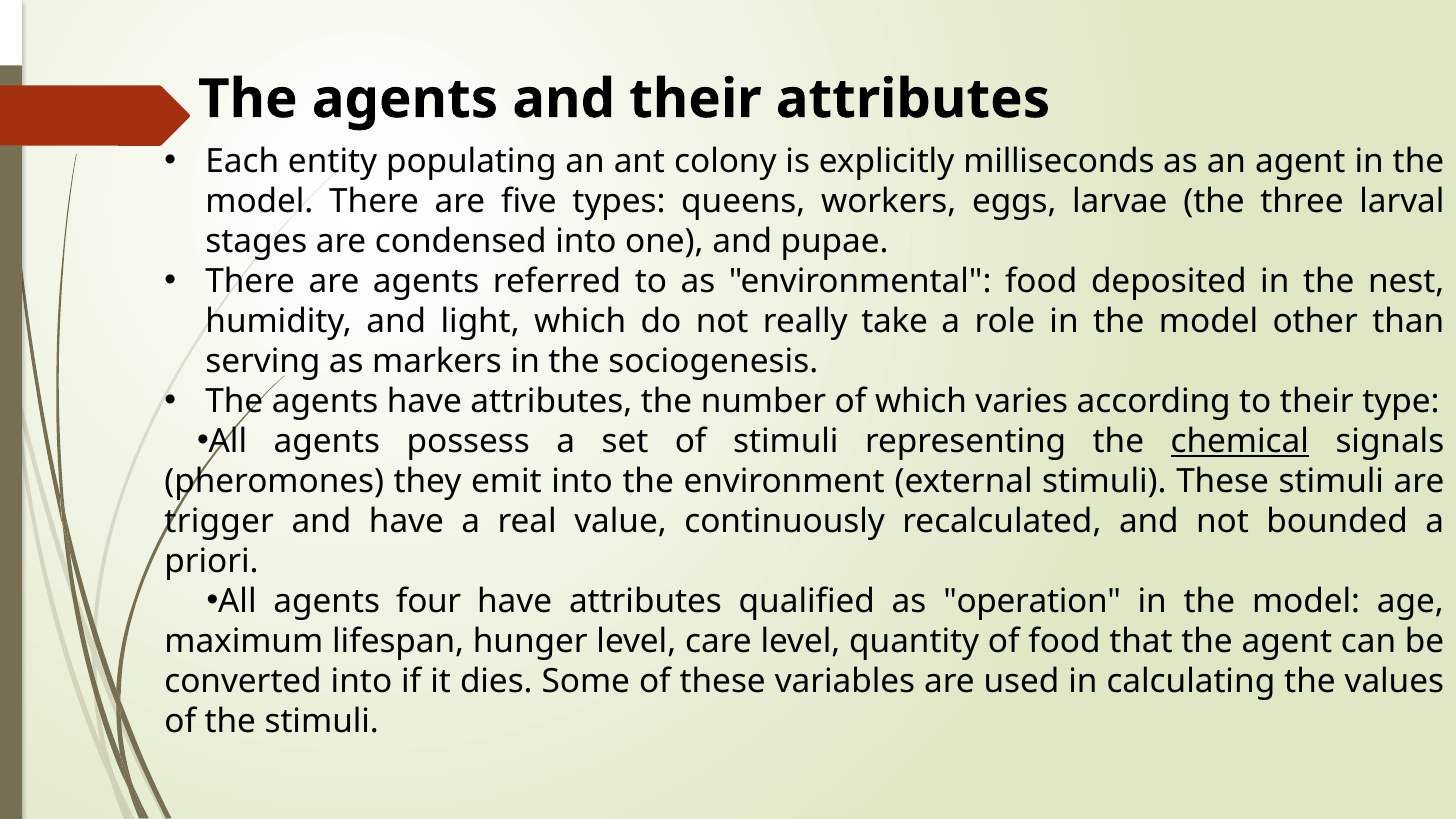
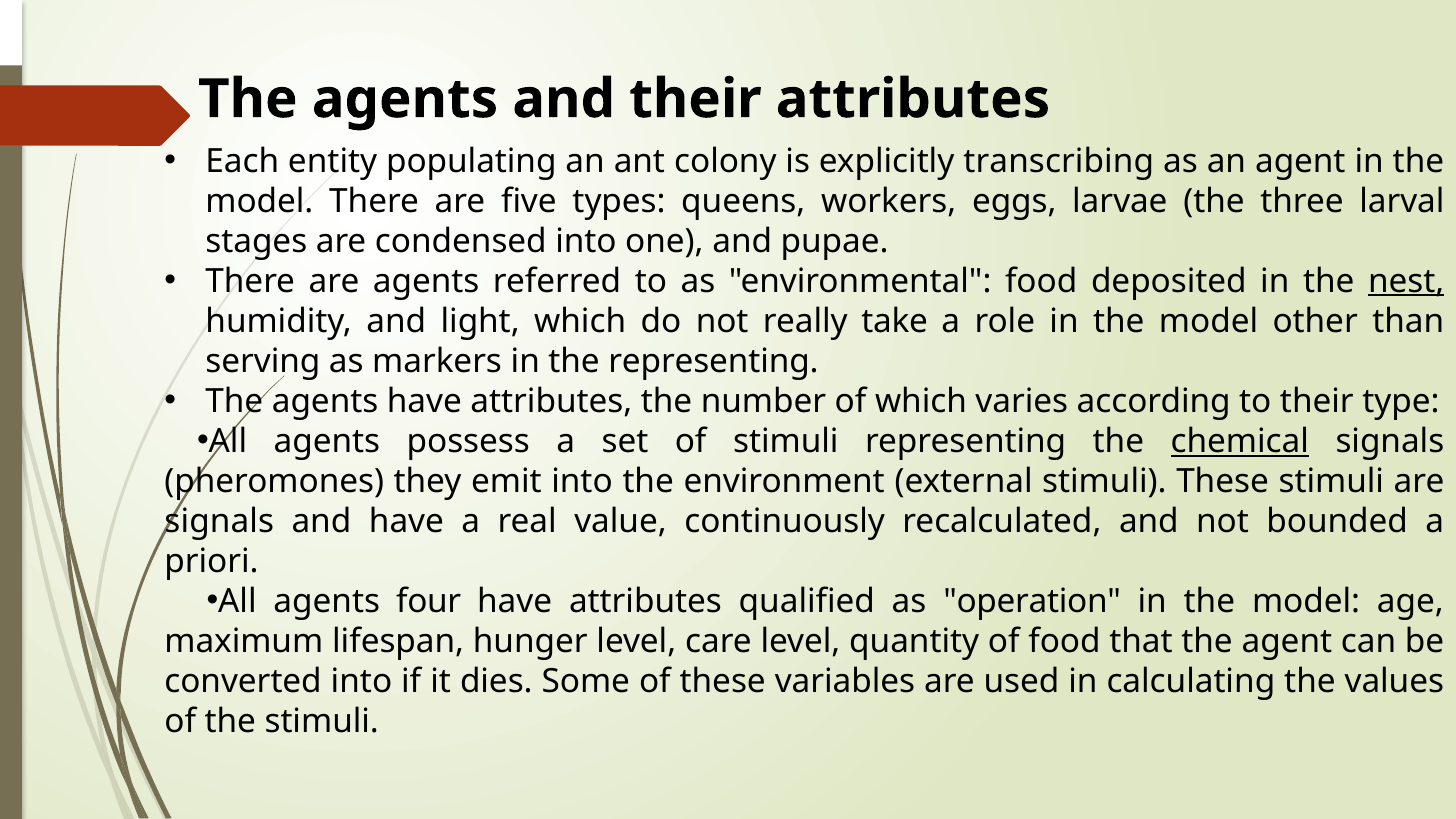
milliseconds: milliseconds -> transcribing
nest underline: none -> present
the sociogenesis: sociogenesis -> representing
trigger at (219, 521): trigger -> signals
